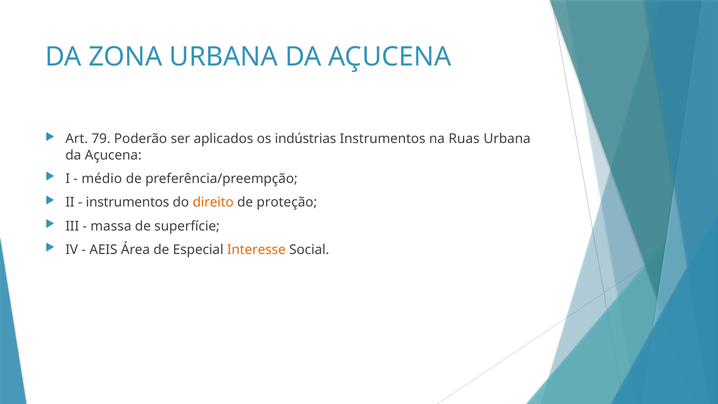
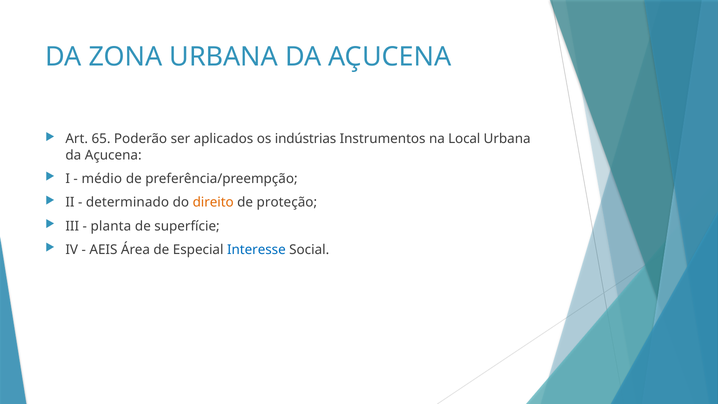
79: 79 -> 65
Ruas: Ruas -> Local
instrumentos at (128, 202): instrumentos -> determinado
massa: massa -> planta
Interesse colour: orange -> blue
